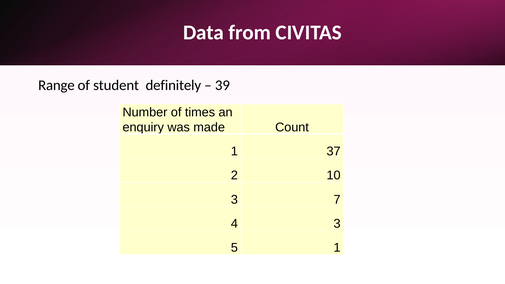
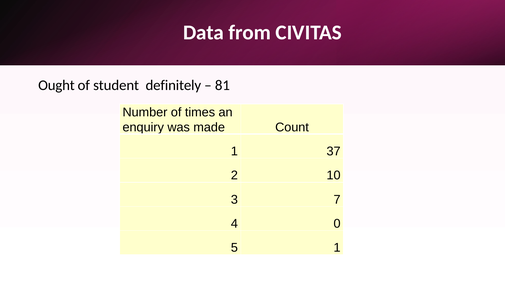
Range: Range -> Ought
39: 39 -> 81
4 3: 3 -> 0
